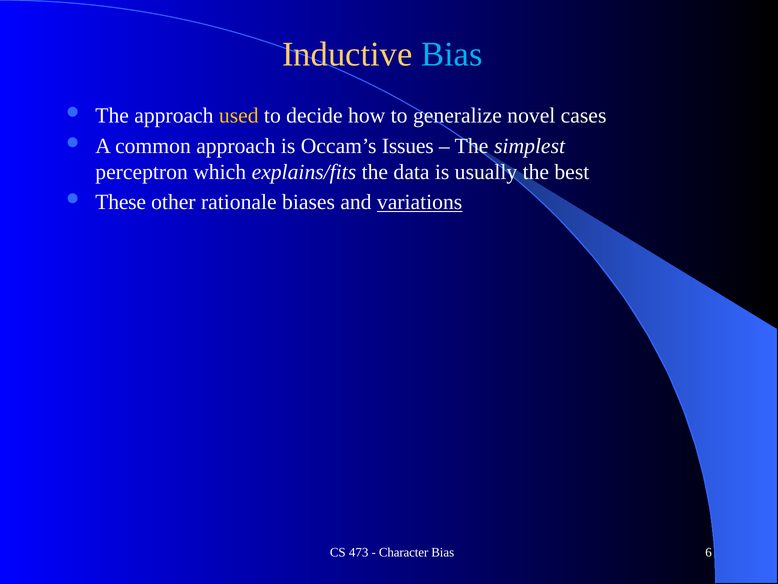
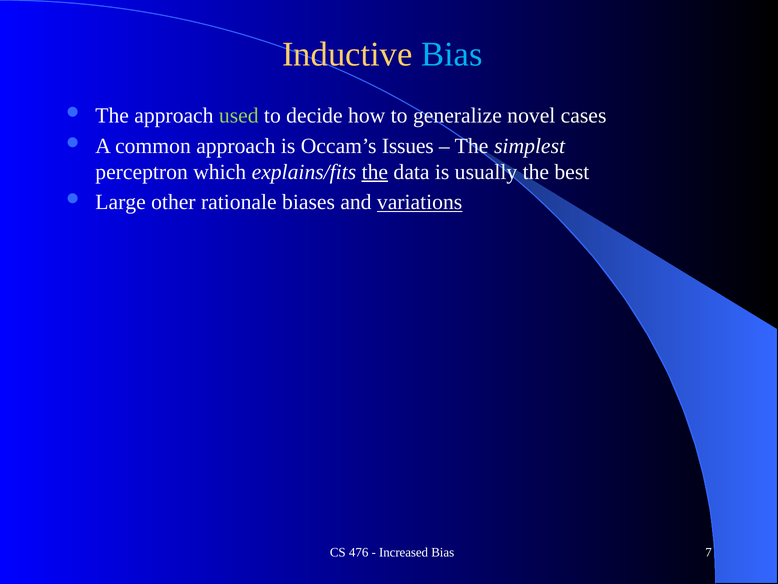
used colour: yellow -> light green
the at (375, 172) underline: none -> present
These: These -> Large
473: 473 -> 476
Character: Character -> Increased
6: 6 -> 7
